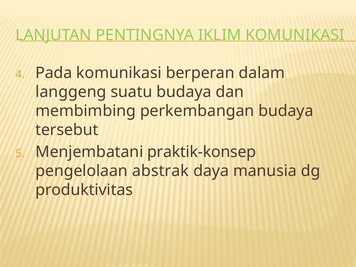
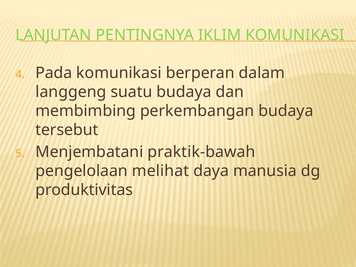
praktik-konsep: praktik-konsep -> praktik-bawah
abstrak: abstrak -> melihat
